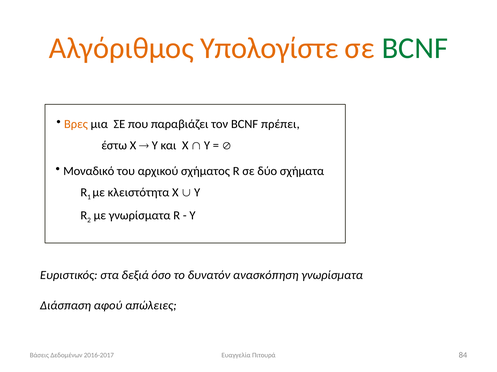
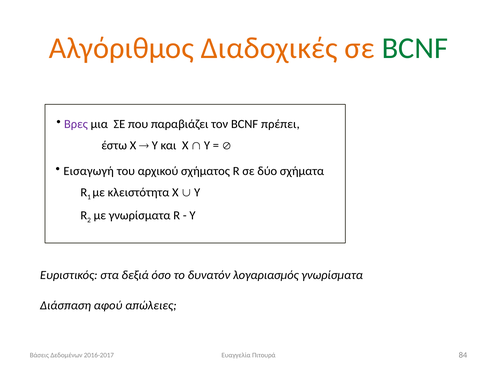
Υπολογίστε: Υπολογίστε -> Διαδοχικές
Βρες colour: orange -> purple
Μοναδικό: Μοναδικό -> Εισαγωγή
ανασκόπηση: ανασκόπηση -> λογαριασμός
